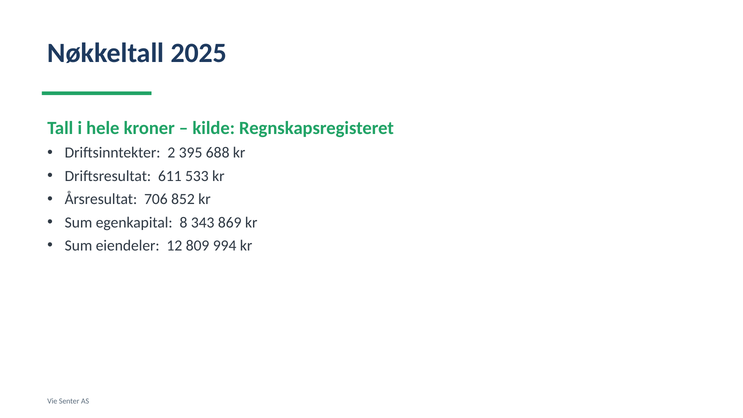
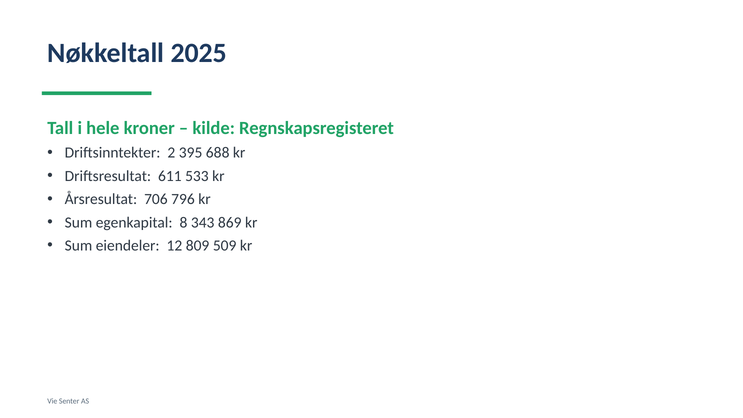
852: 852 -> 796
994: 994 -> 509
